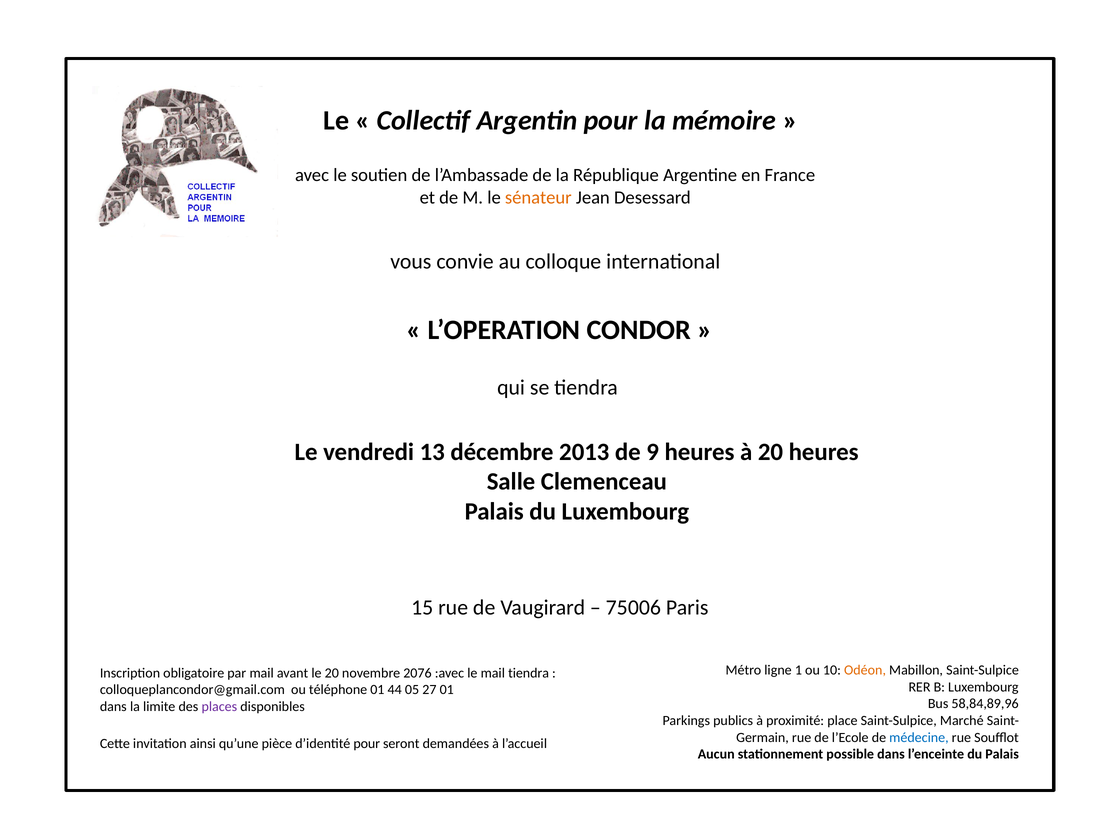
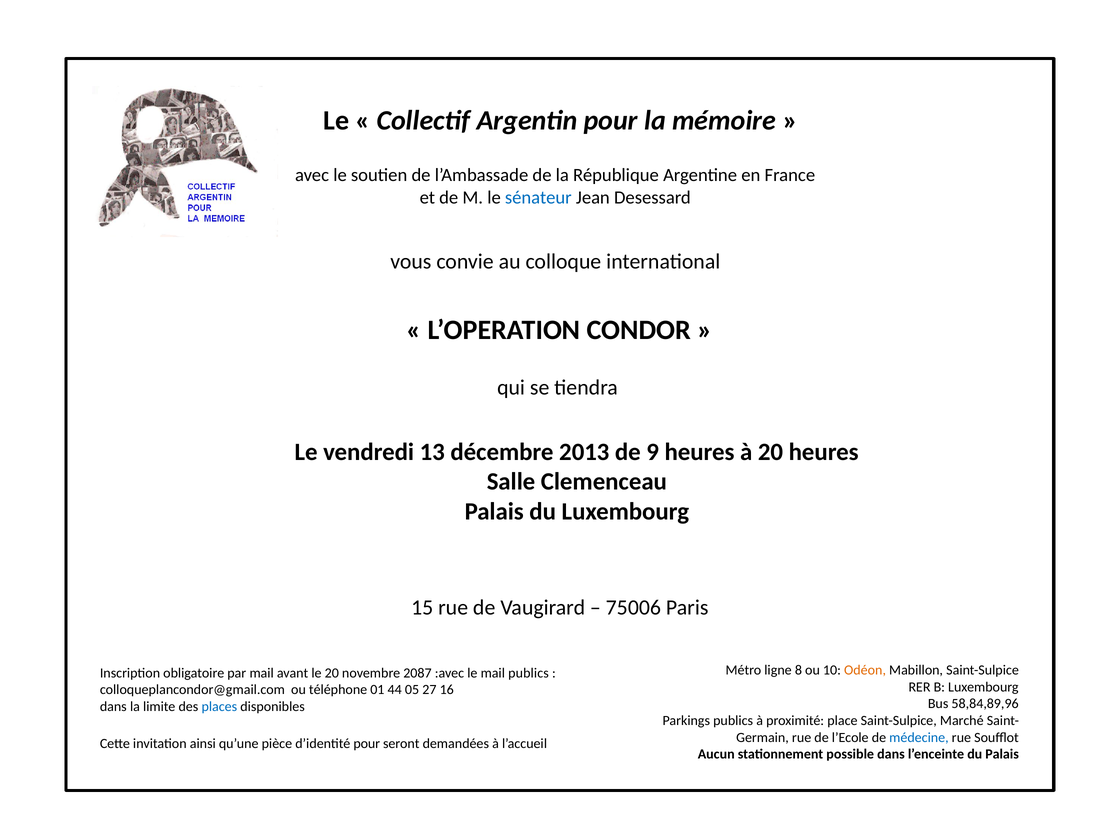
sénateur colour: orange -> blue
1: 1 -> 8
2076: 2076 -> 2087
mail tiendra: tiendra -> publics
27 01: 01 -> 16
places colour: purple -> blue
